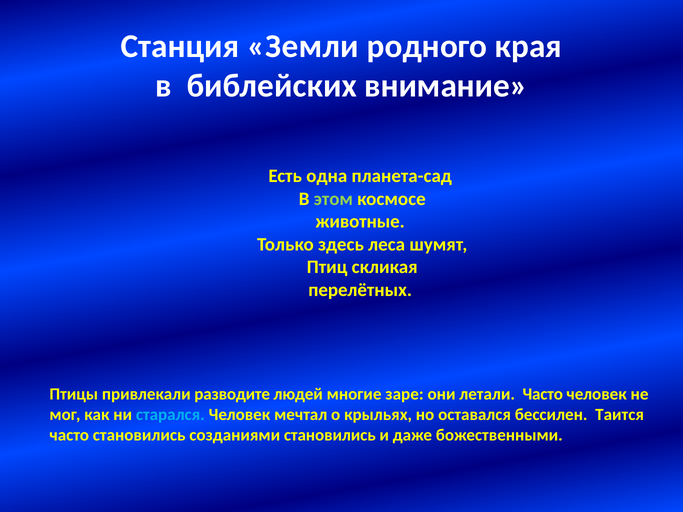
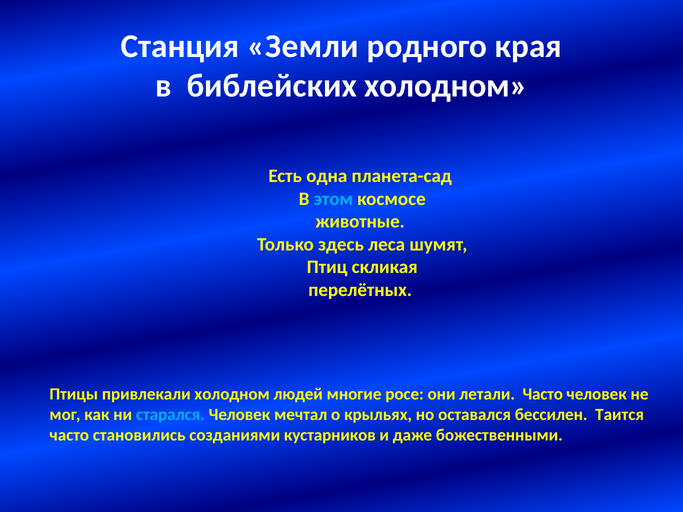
библейских внимание: внимание -> холодном
этом colour: light green -> light blue
привлекали разводите: разводите -> холодном
заре: заре -> росе
созданиями становились: становились -> кустарников
